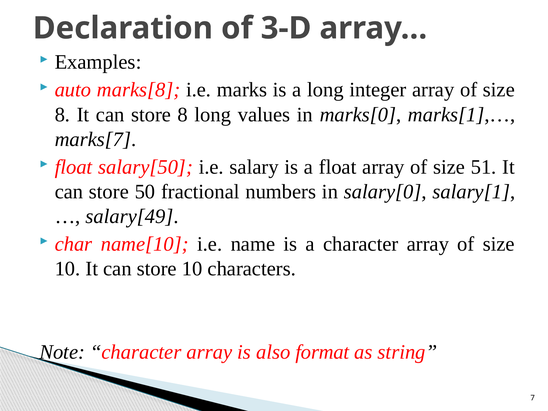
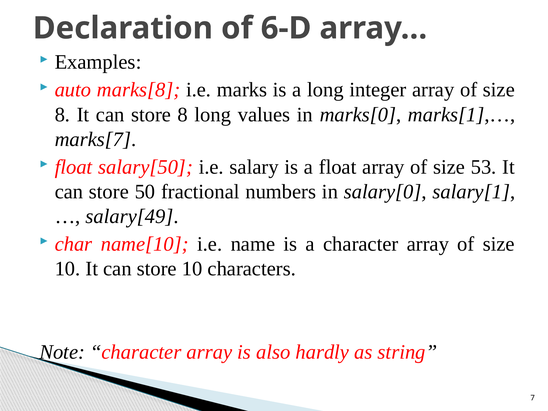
3-D: 3-D -> 6-D
51: 51 -> 53
format: format -> hardly
